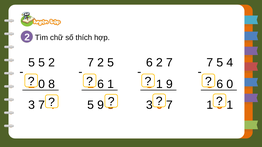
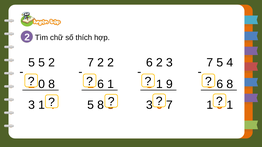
7 2 5: 5 -> 2
2 7: 7 -> 3
6 0: 0 -> 8
7 at (42, 105): 7 -> 1
5 9: 9 -> 8
